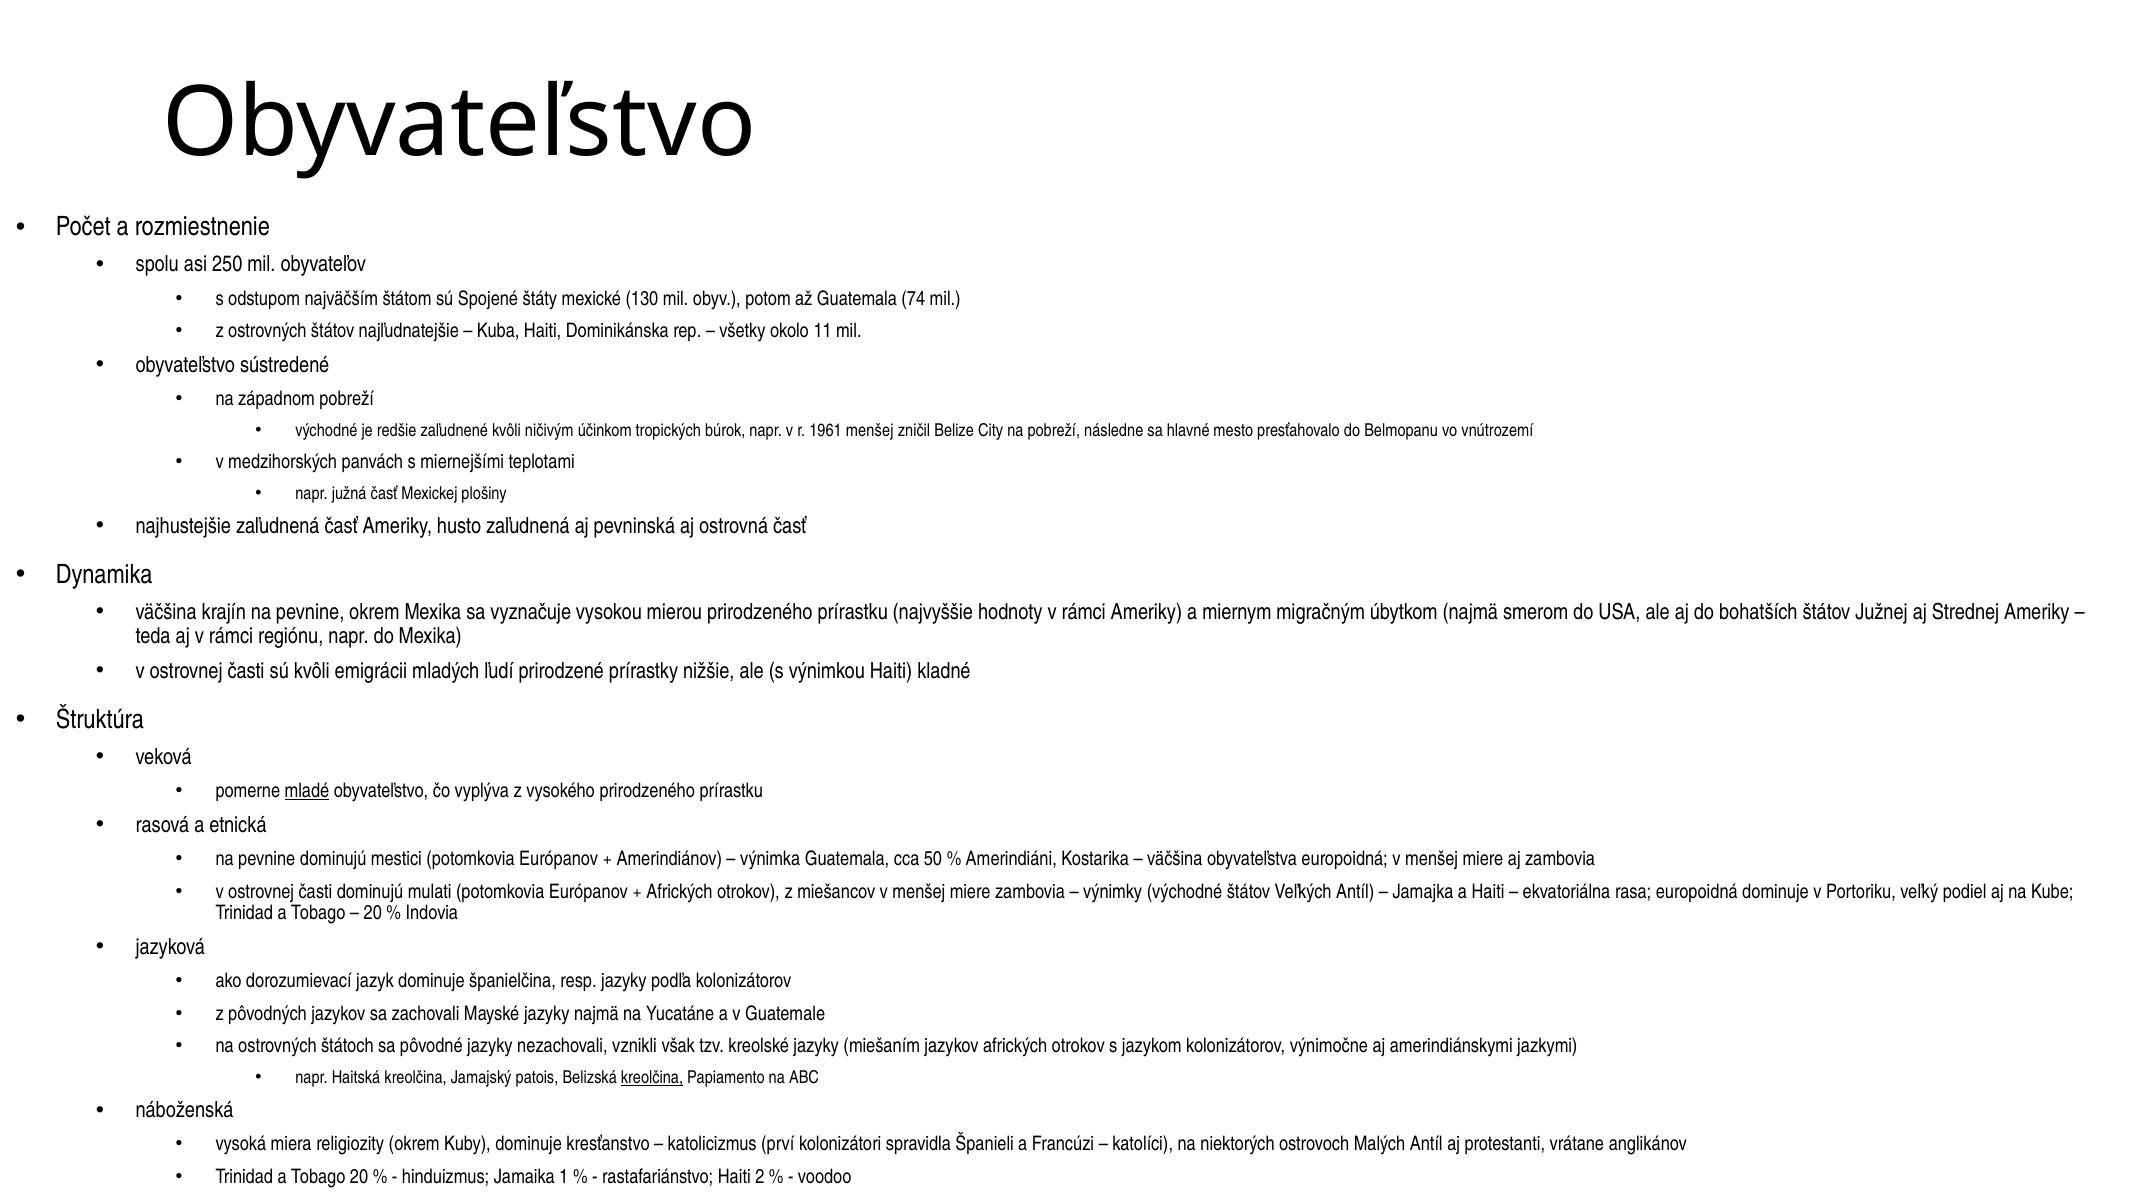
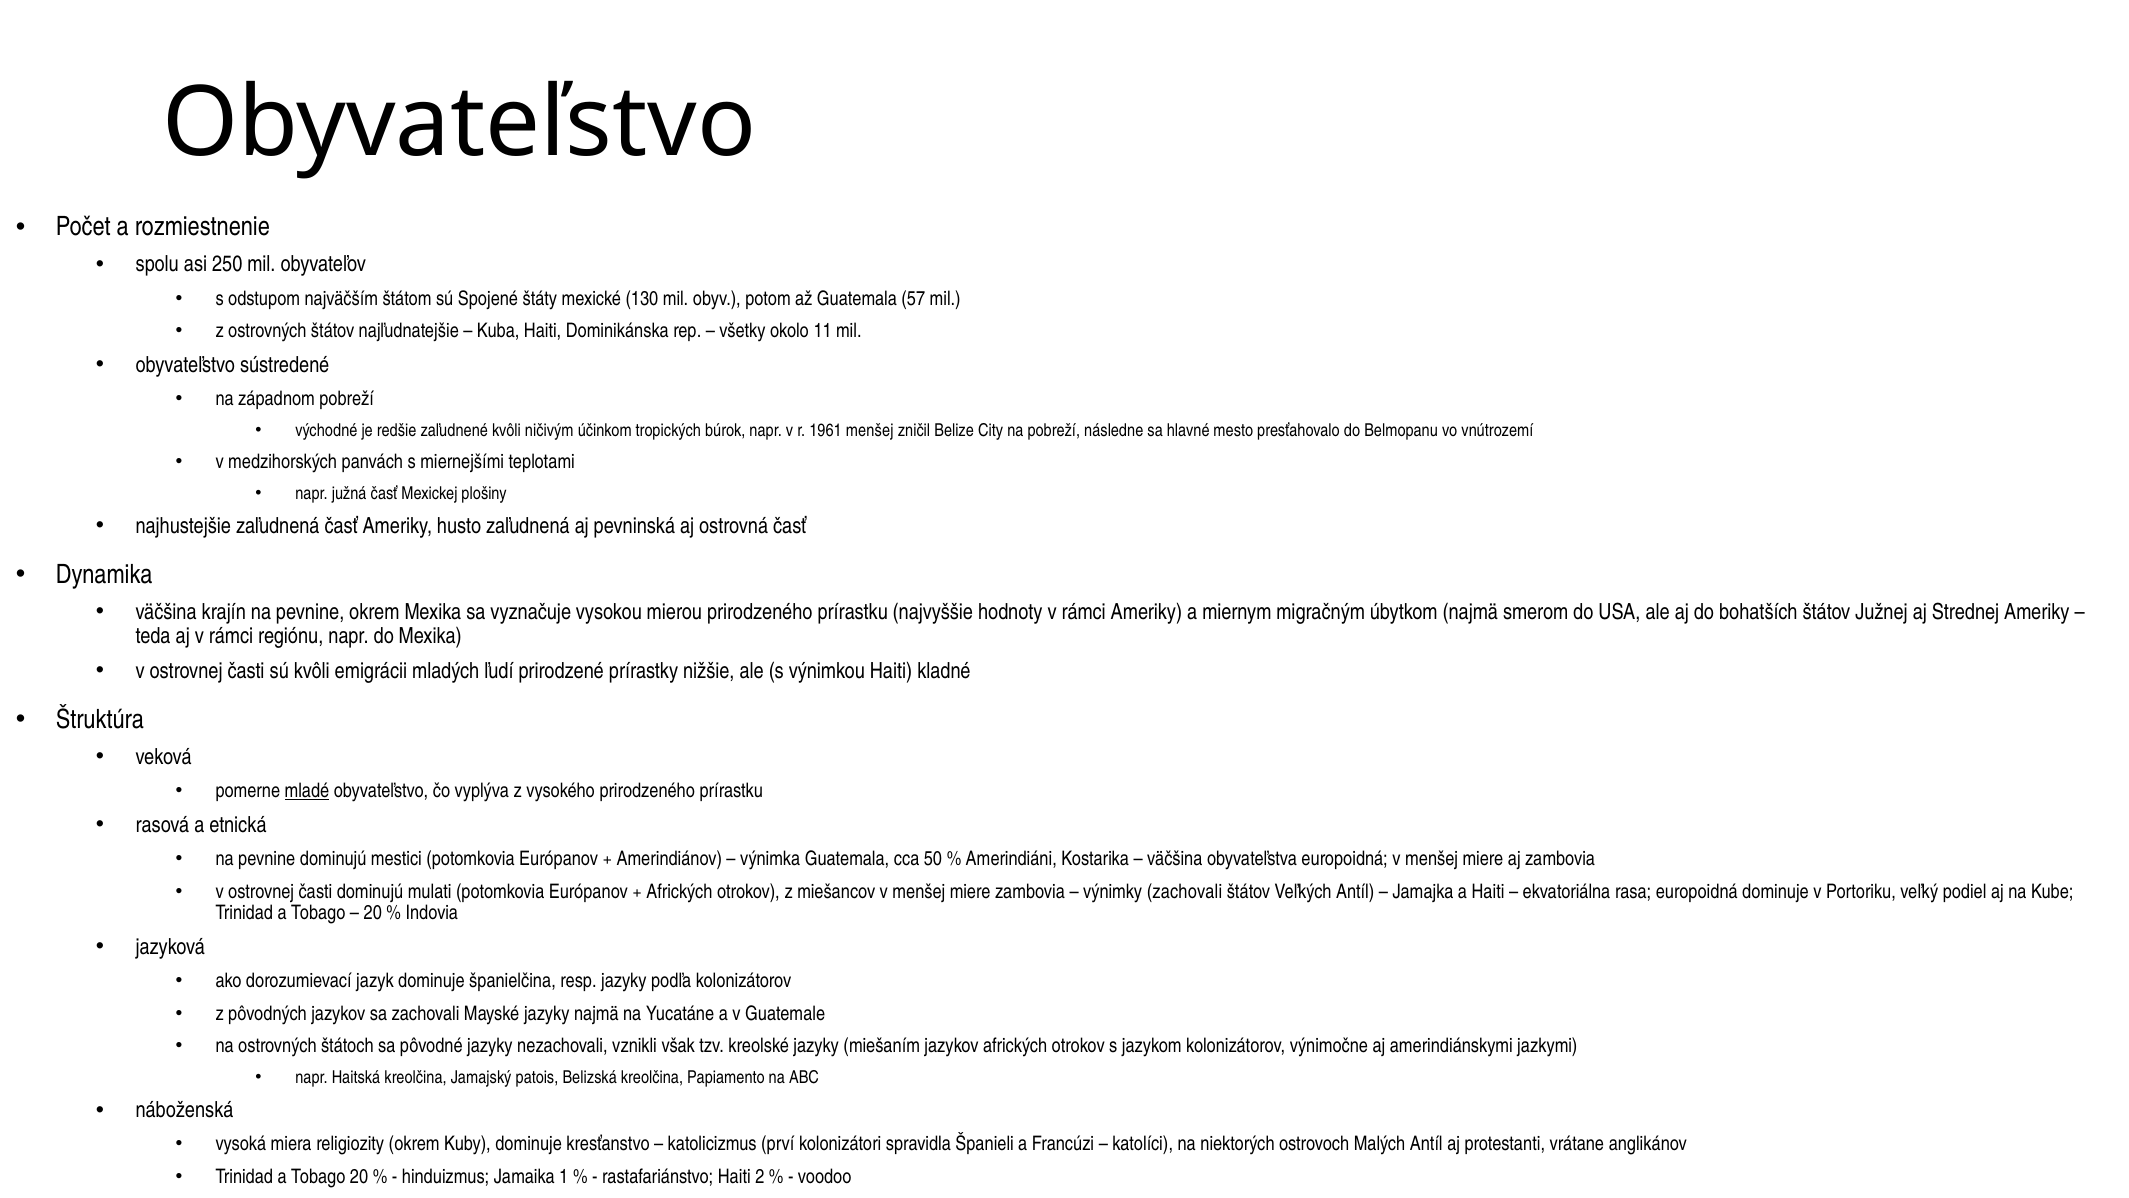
74: 74 -> 57
výnimky východné: východné -> zachovali
kreolčina at (652, 1077) underline: present -> none
